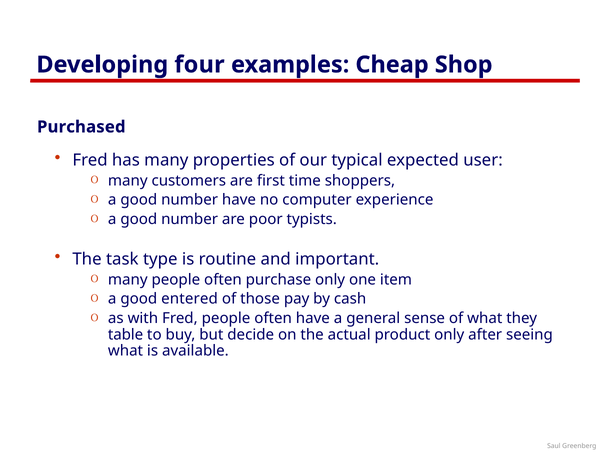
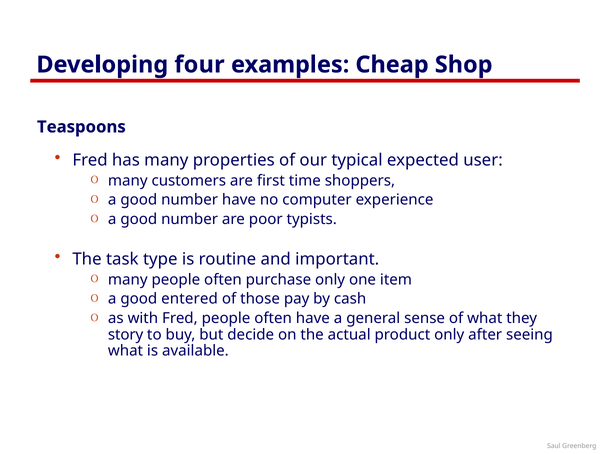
Purchased: Purchased -> Teaspoons
table: table -> story
